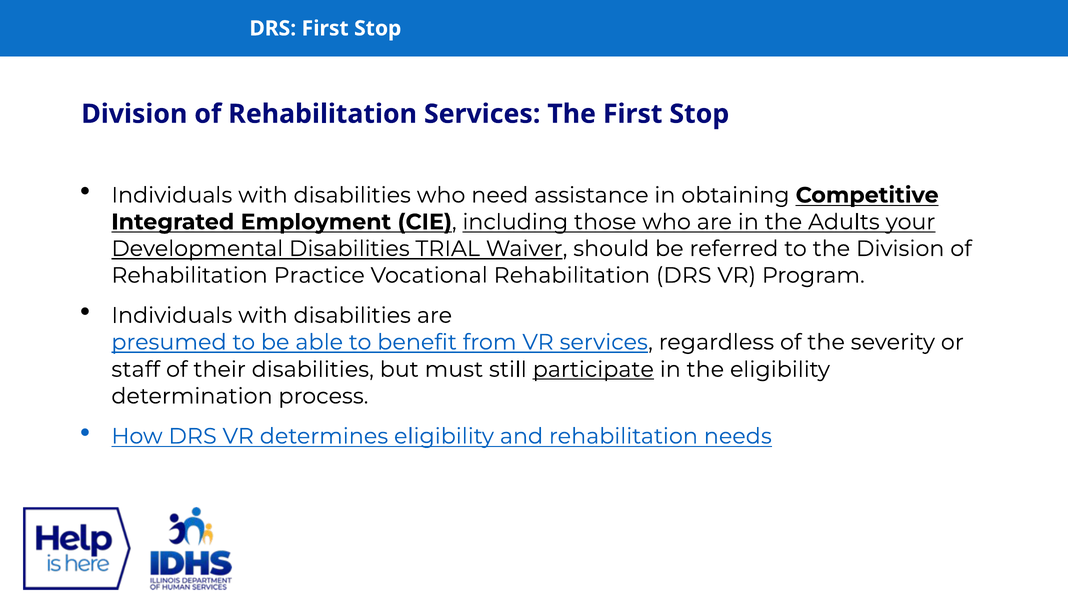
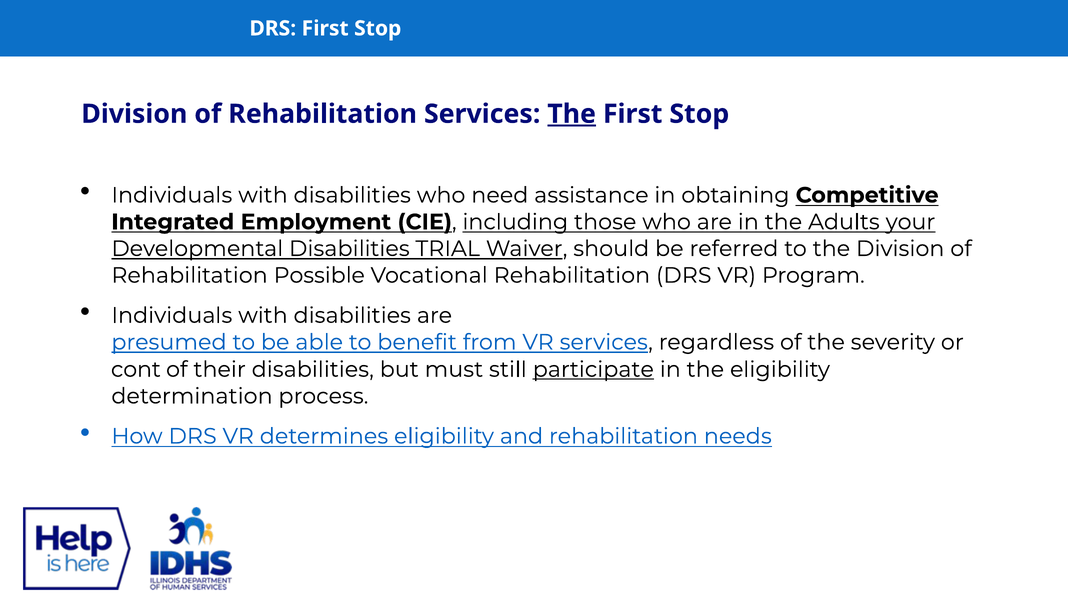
The at (572, 114) underline: none -> present
Practice: Practice -> Possible
staff: staff -> cont
